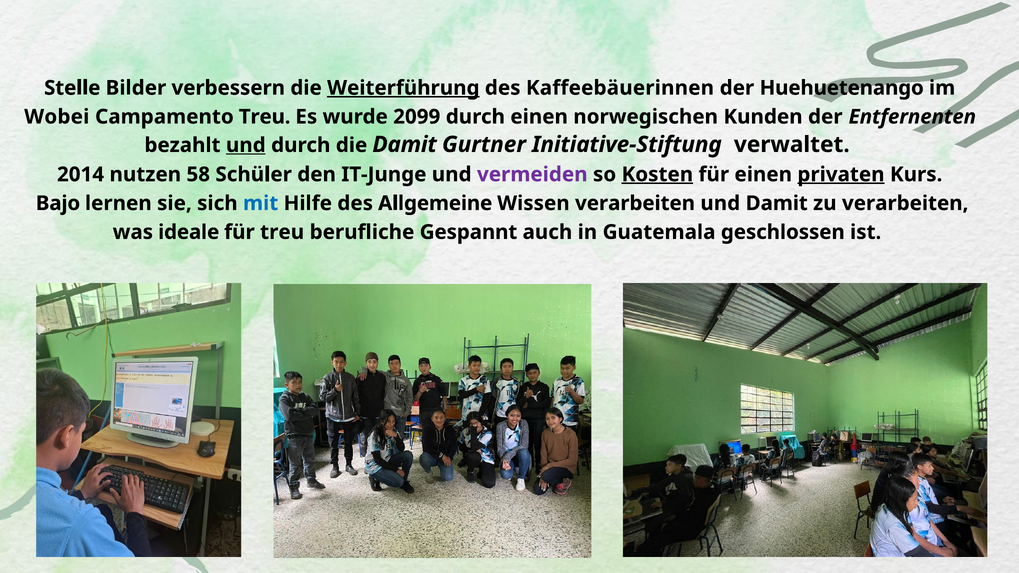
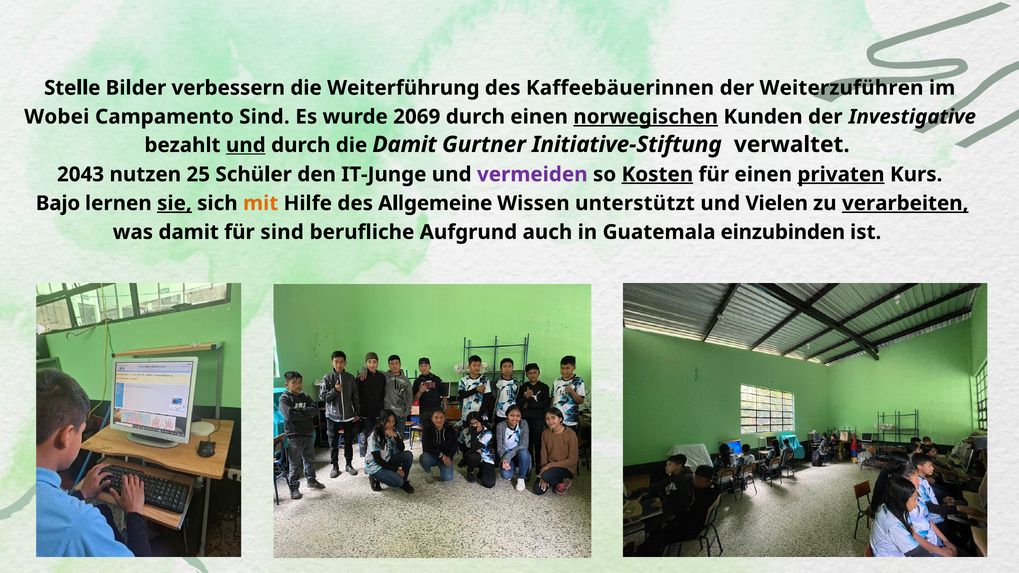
Weiterführung underline: present -> none
Huehuetenango: Huehuetenango -> Weiterzuführen
Campamento Treu: Treu -> Sind
2099: 2099 -> 2069
norwegischen underline: none -> present
Entfernenten: Entfernenten -> Investigative
2014: 2014 -> 2043
58: 58 -> 25
sie underline: none -> present
mit colour: blue -> orange
Wissen verarbeiten: verarbeiten -> unterstützt
und Damit: Damit -> Vielen
verarbeiten at (905, 203) underline: none -> present
was ideale: ideale -> damit
für treu: treu -> sind
Gespannt: Gespannt -> Aufgrund
geschlossen: geschlossen -> einzubinden
